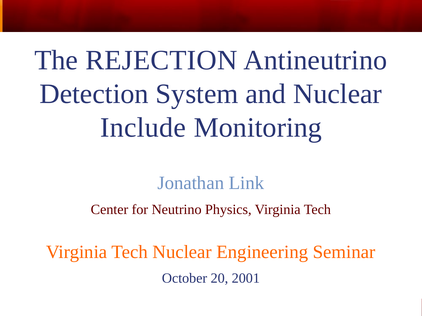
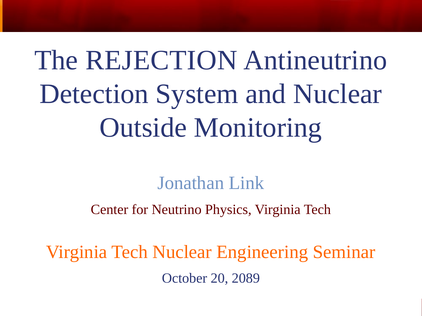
Include: Include -> Outside
2001: 2001 -> 2089
